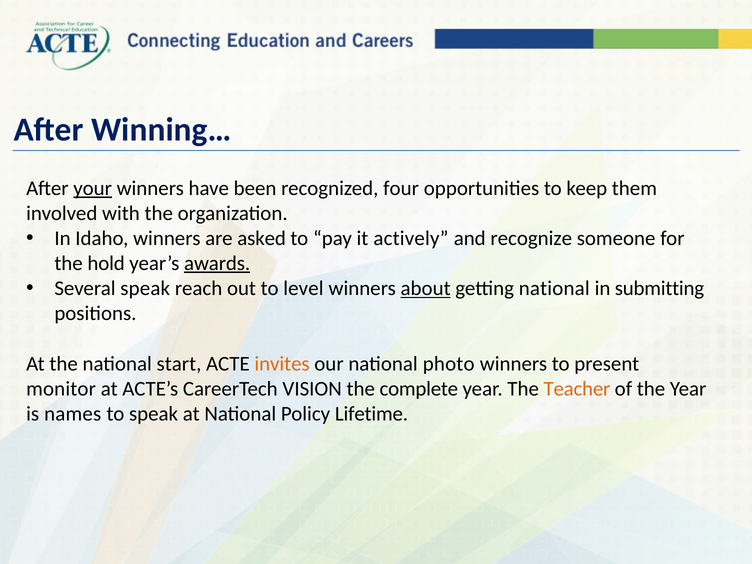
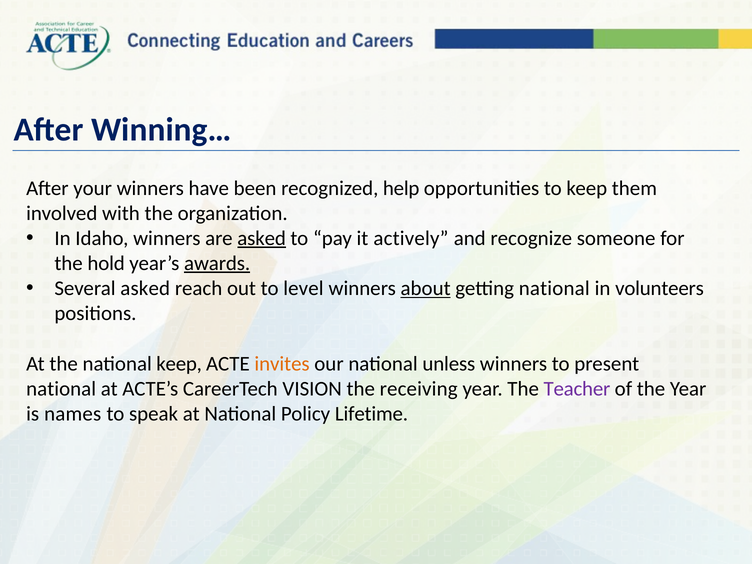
your underline: present -> none
four: four -> help
asked at (262, 238) underline: none -> present
Several speak: speak -> asked
submitting: submitting -> volunteers
national start: start -> keep
photo: photo -> unless
monitor at (61, 389): monitor -> national
complete: complete -> receiving
Teacher colour: orange -> purple
